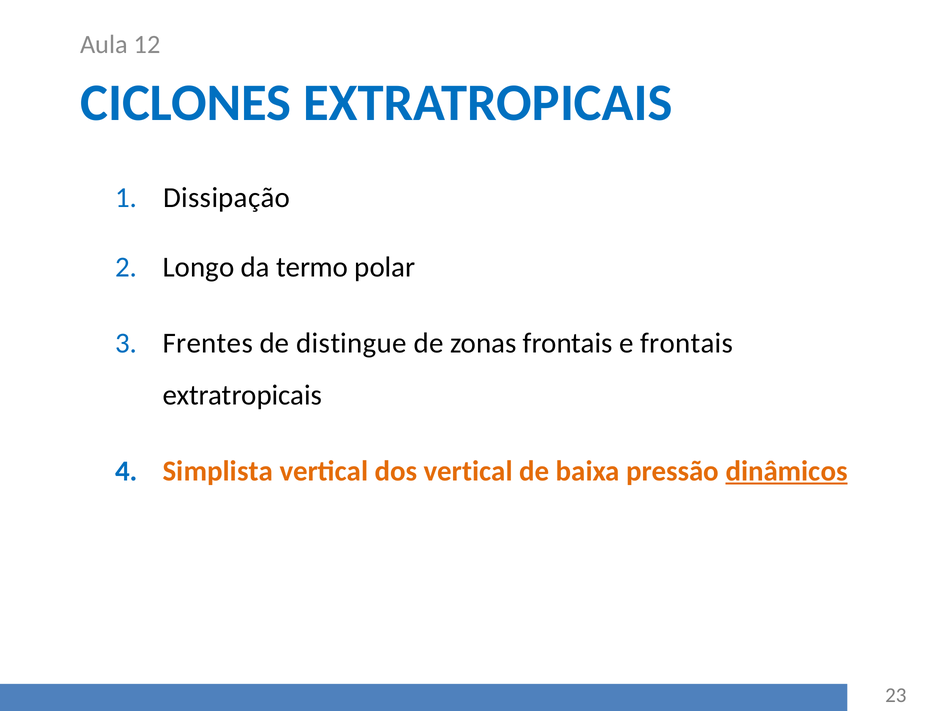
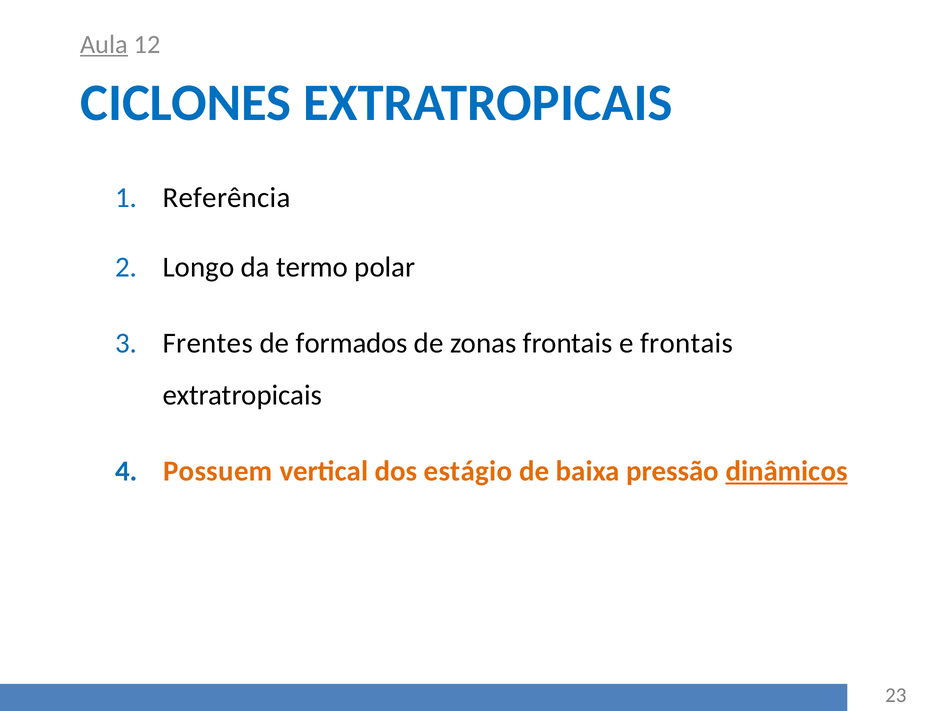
Aula at (104, 44) underline: none -> present
Dissipação: Dissipação -> Referência
distingue: distingue -> formados
Simplista: Simplista -> Possuem
dos vertical: vertical -> estágio
